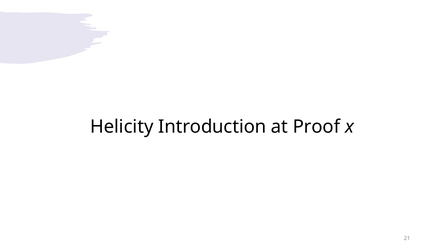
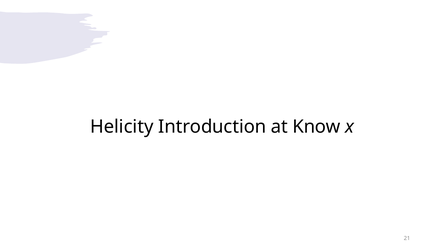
Proof: Proof -> Know
